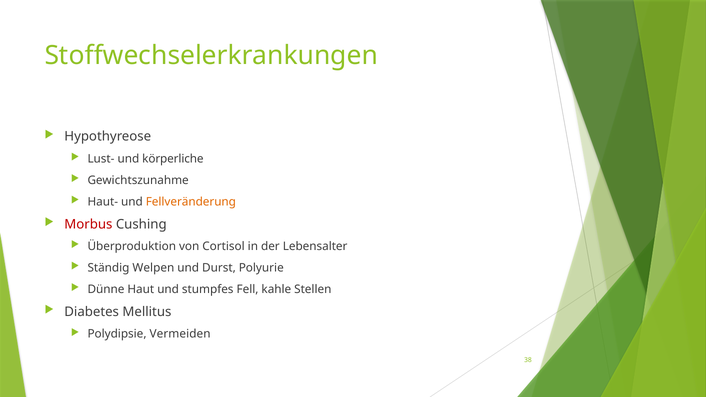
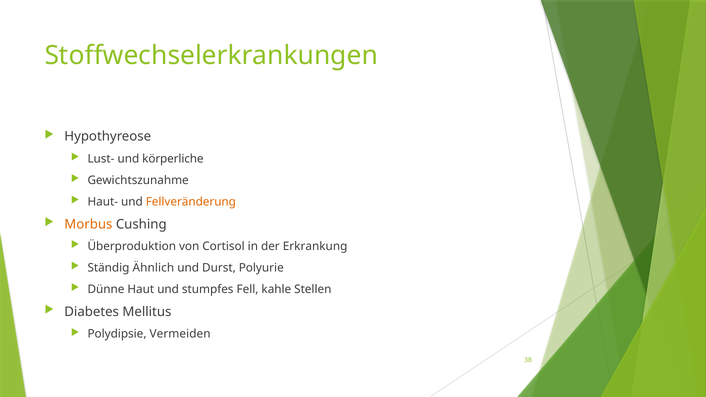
Morbus colour: red -> orange
Lebensalter: Lebensalter -> Erkrankung
Welpen: Welpen -> Ähnlich
